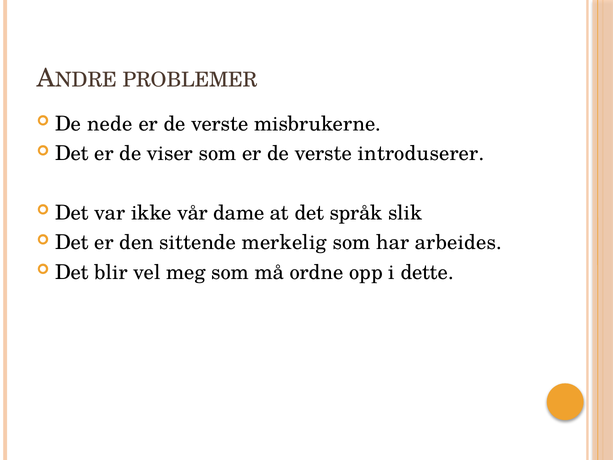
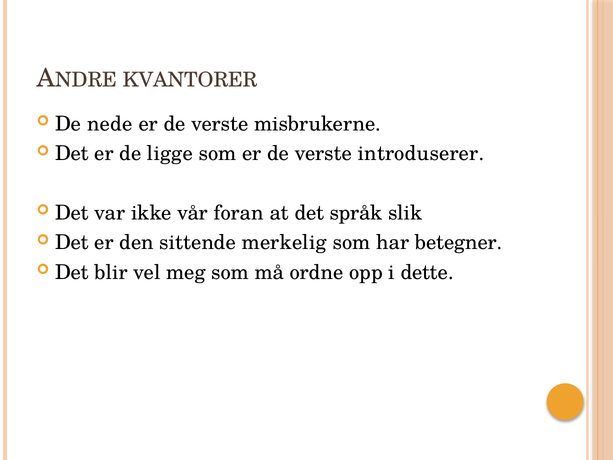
PROBLEMER: PROBLEMER -> KVANTORER
viser: viser -> ligge
dame: dame -> foran
arbeides: arbeides -> betegner
